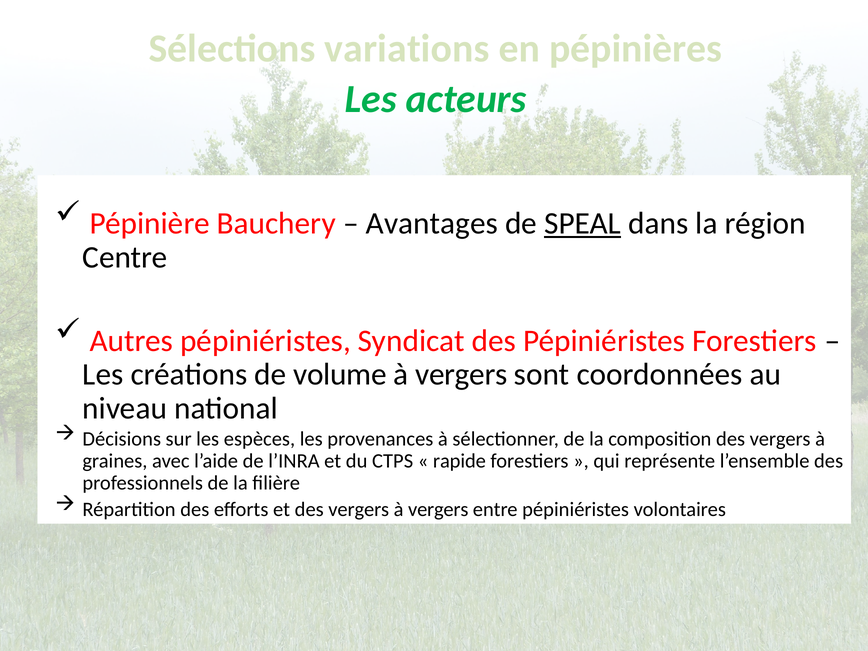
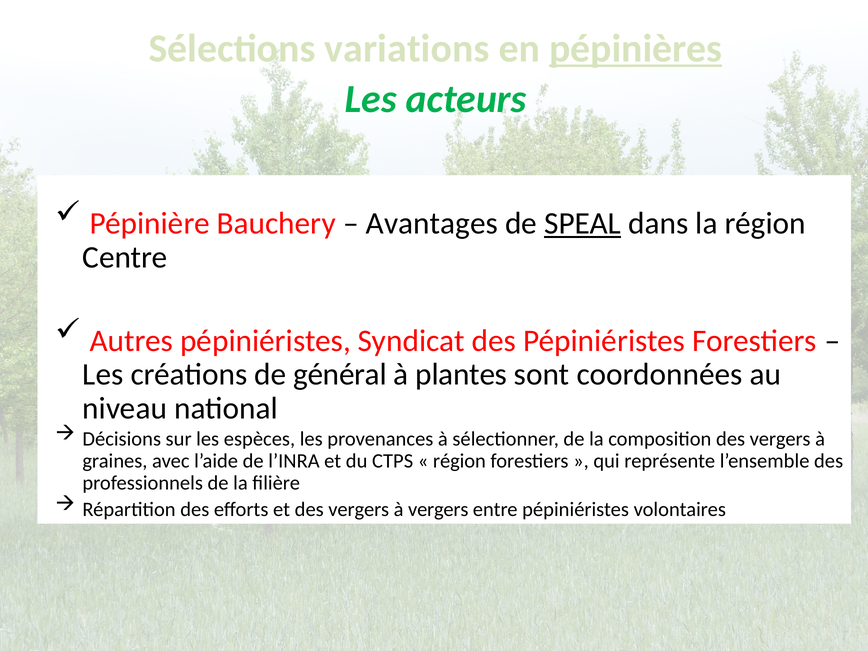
pépinières underline: none -> present
volume: volume -> général
vergers at (461, 375): vergers -> plantes
rapide at (459, 461): rapide -> région
